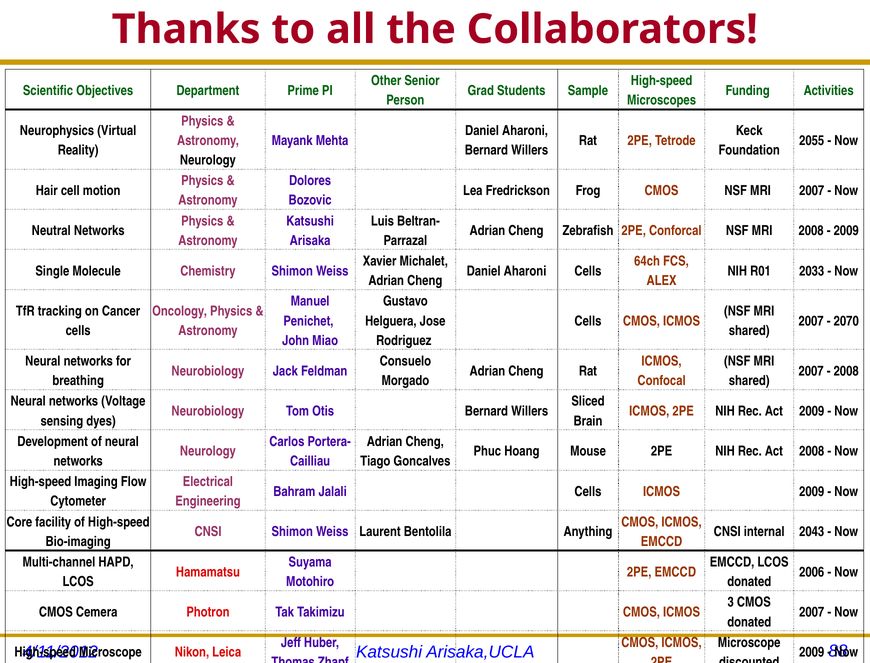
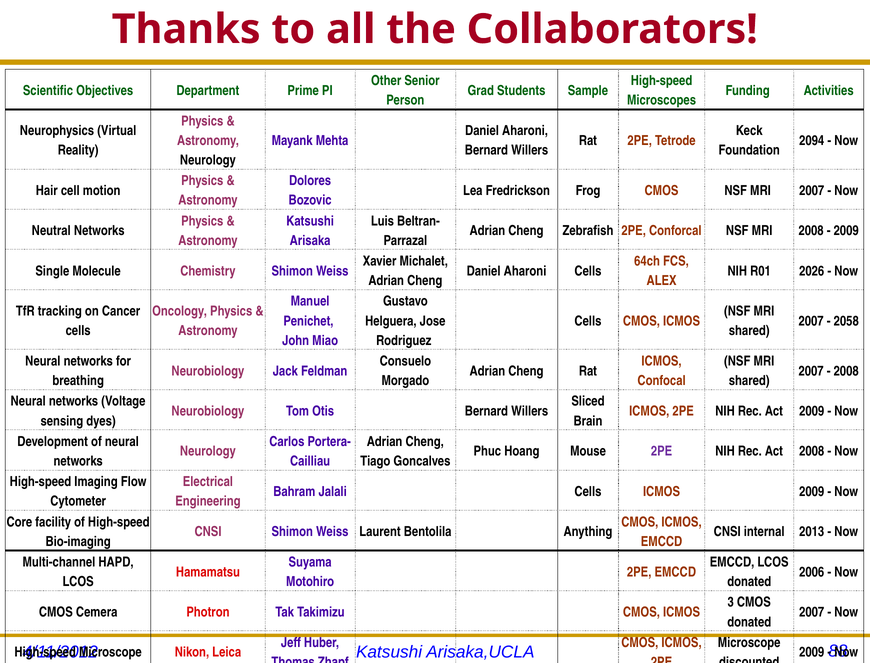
2055: 2055 -> 2094
2033: 2033 -> 2026
2070: 2070 -> 2058
2PE at (662, 451) colour: black -> purple
2043: 2043 -> 2013
